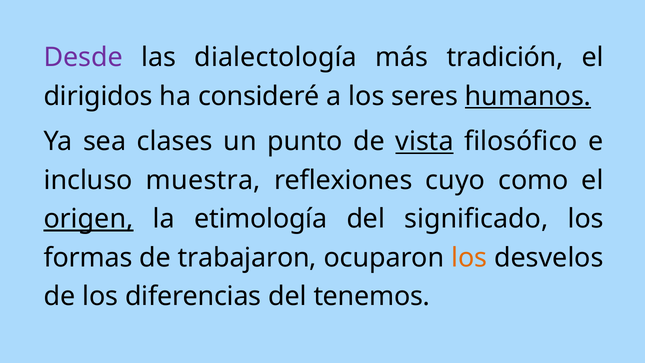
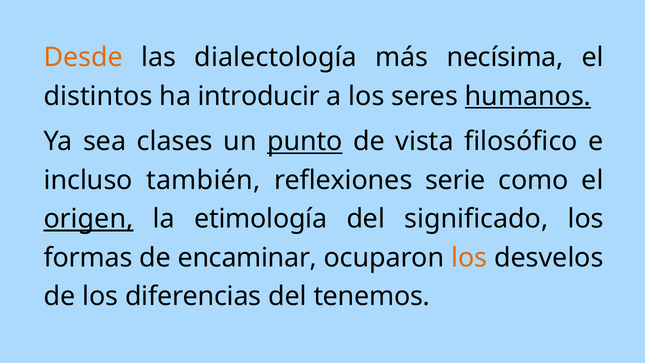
Desde colour: purple -> orange
tradición: tradición -> necísima
dirigidos: dirigidos -> distintos
consideré: consideré -> introducir
punto underline: none -> present
vista underline: present -> none
muestra: muestra -> también
cuyo: cuyo -> serie
trabajaron: trabajaron -> encaminar
